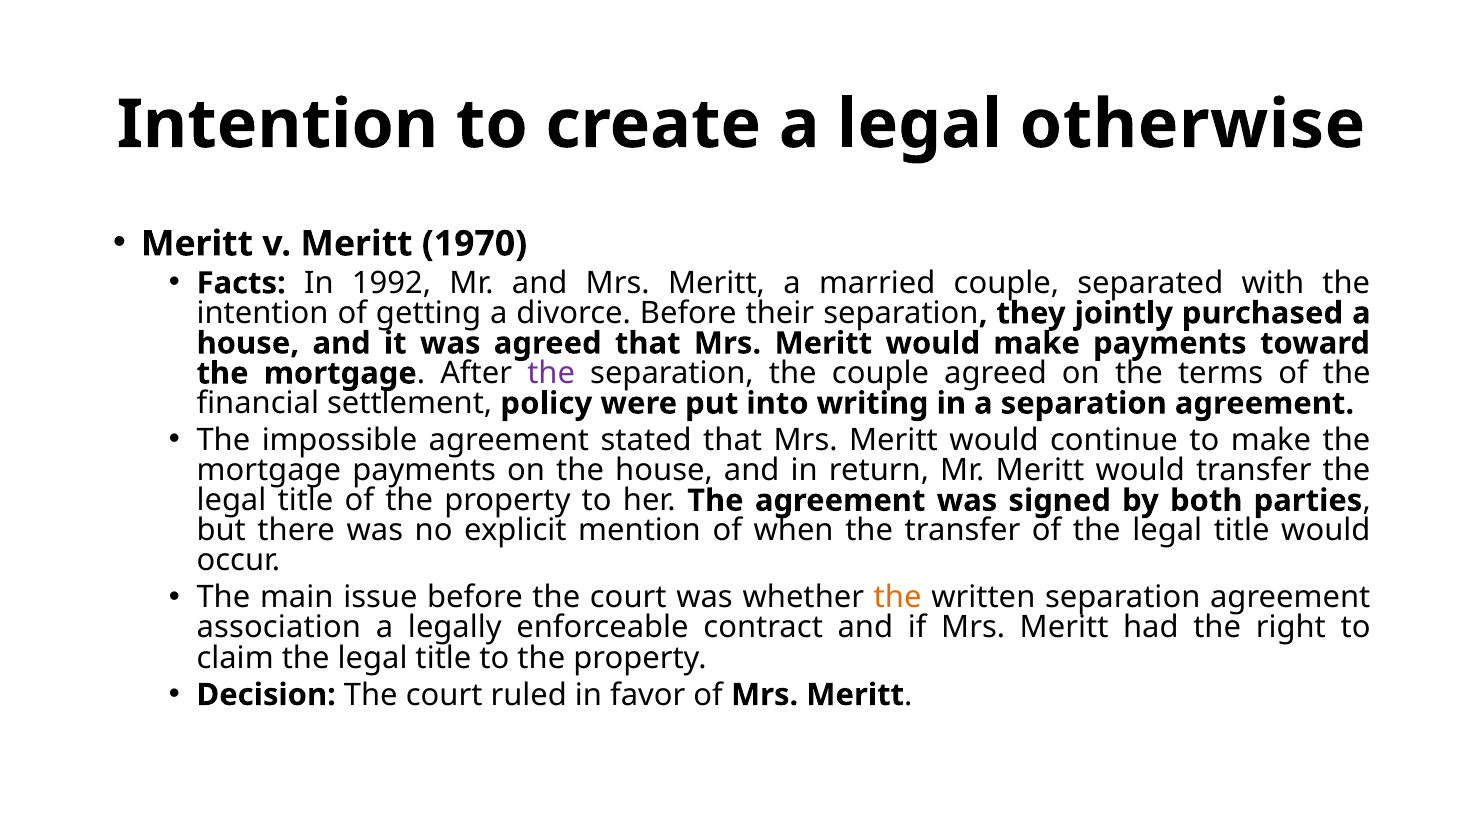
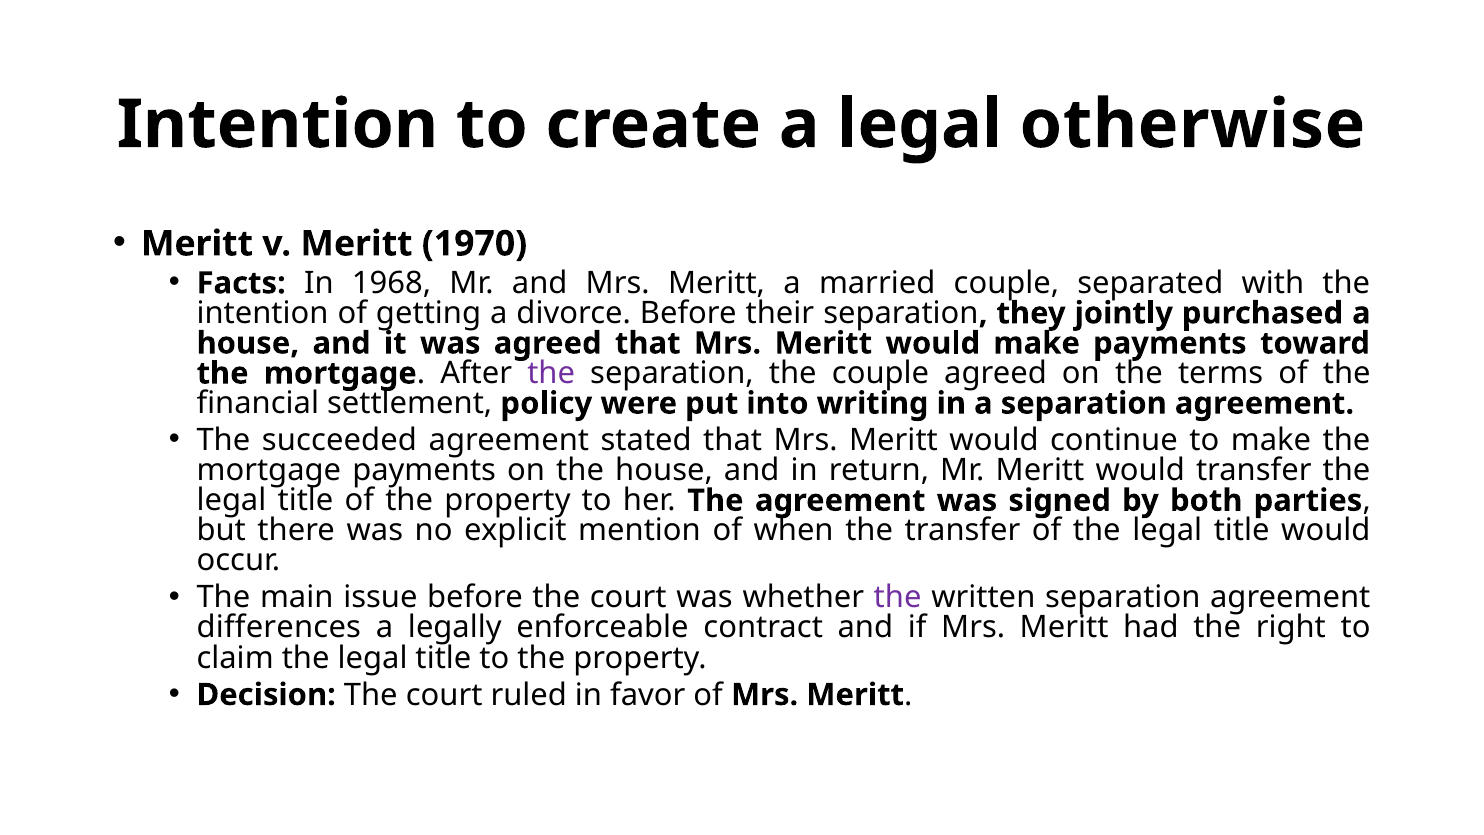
1992: 1992 -> 1968
impossible: impossible -> succeeded
the at (898, 598) colour: orange -> purple
association: association -> differences
